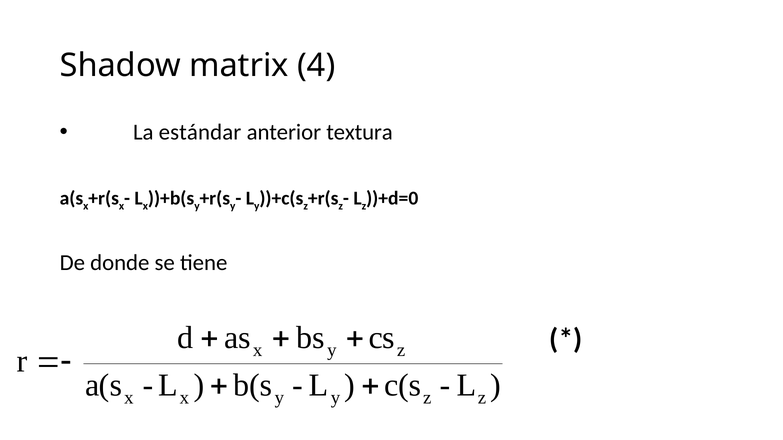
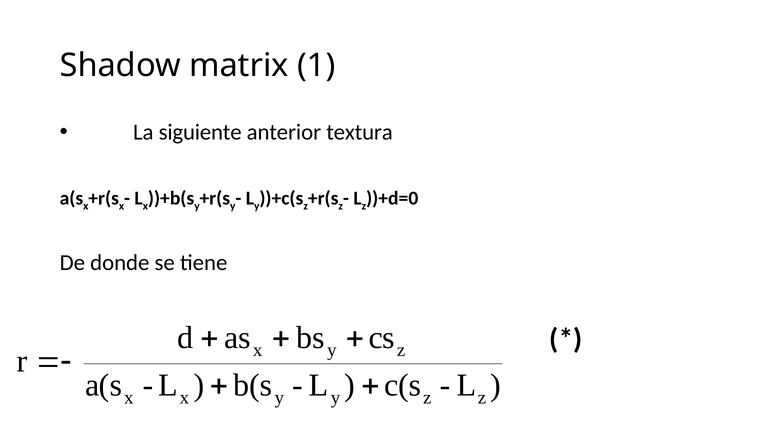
4: 4 -> 1
estándar: estándar -> siguiente
